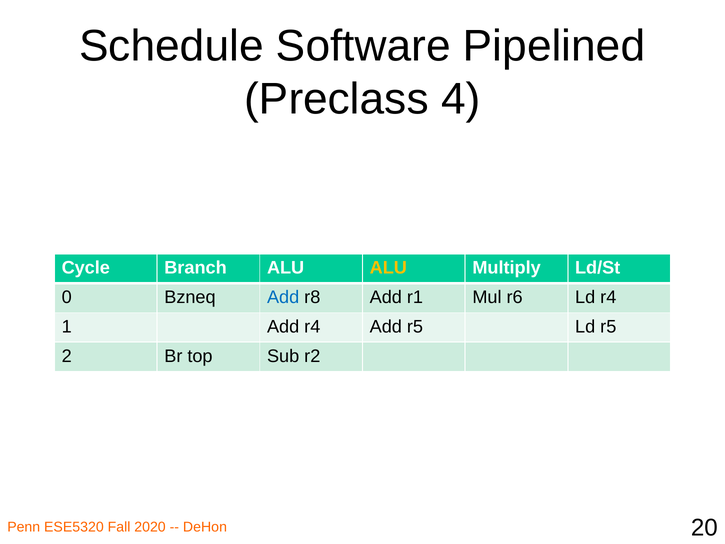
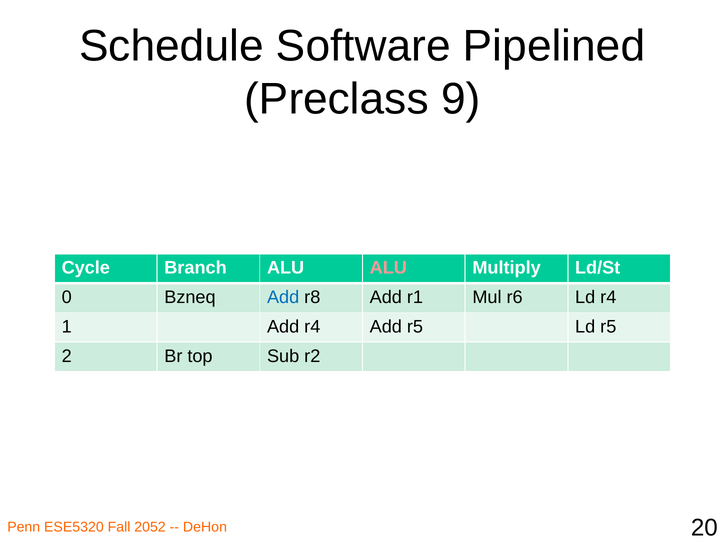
4: 4 -> 9
ALU at (388, 268) colour: yellow -> pink
2020: 2020 -> 2052
